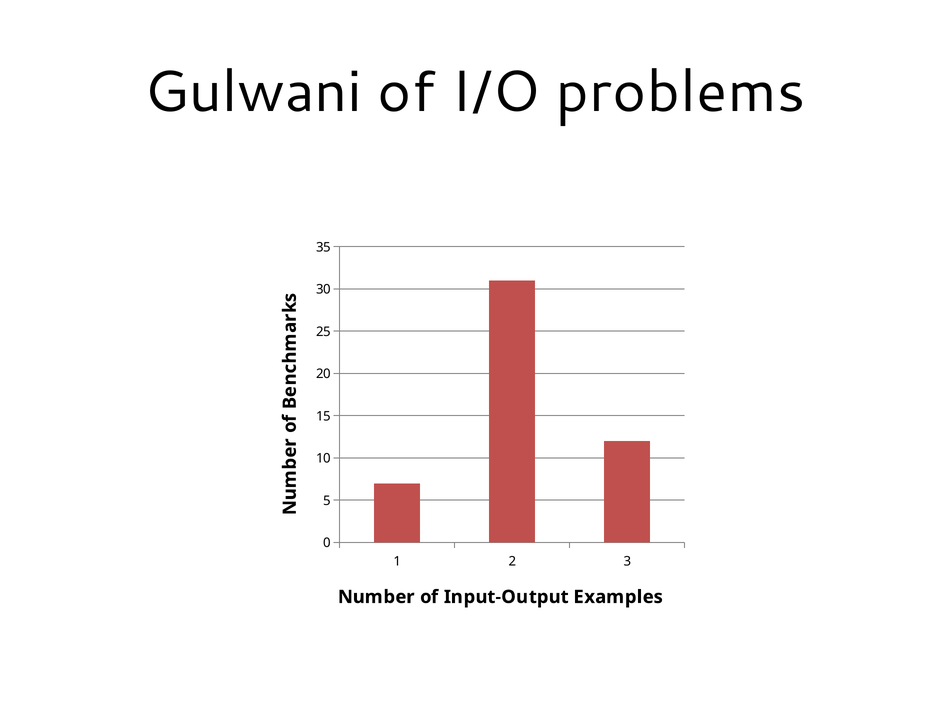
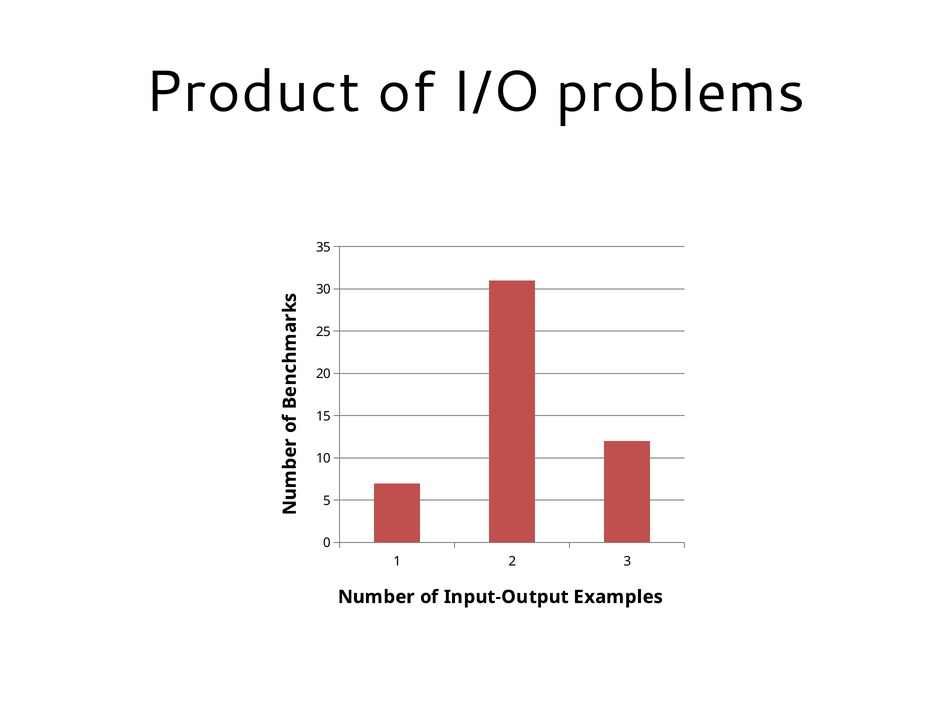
Gulwani: Gulwani -> Product
